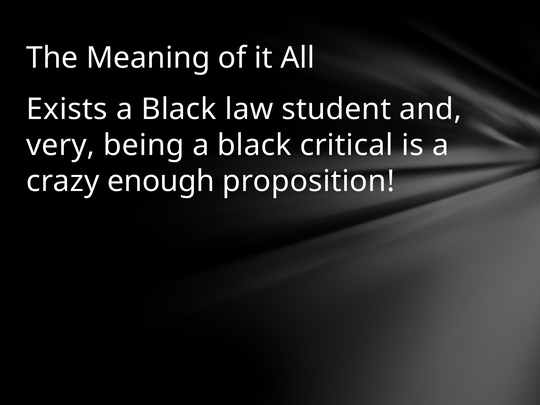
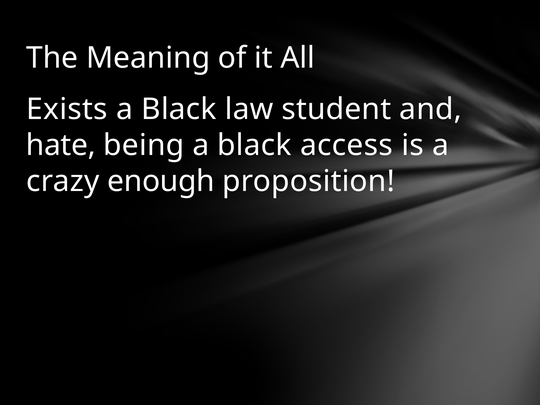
very: very -> hate
critical: critical -> access
